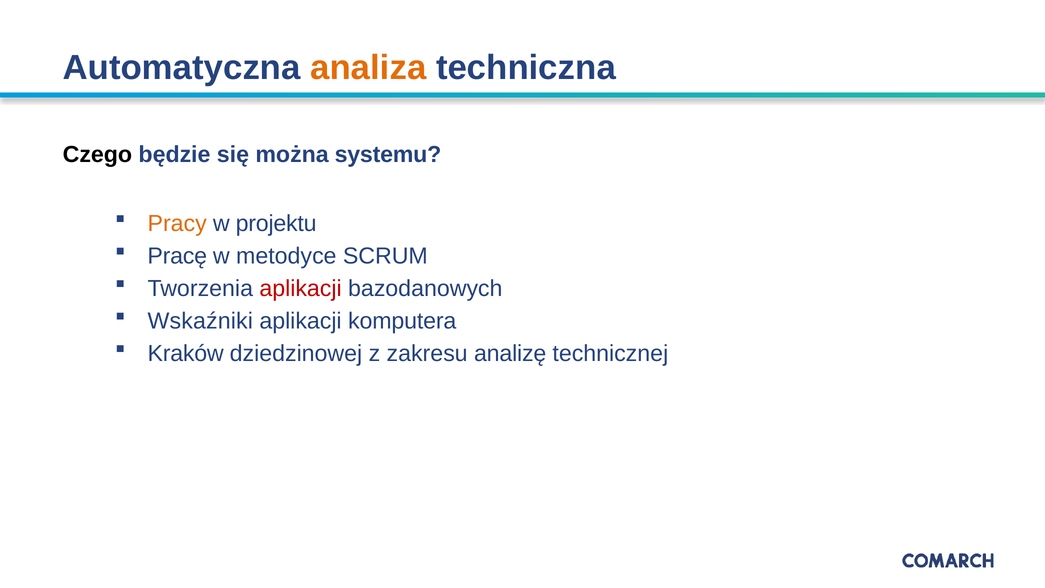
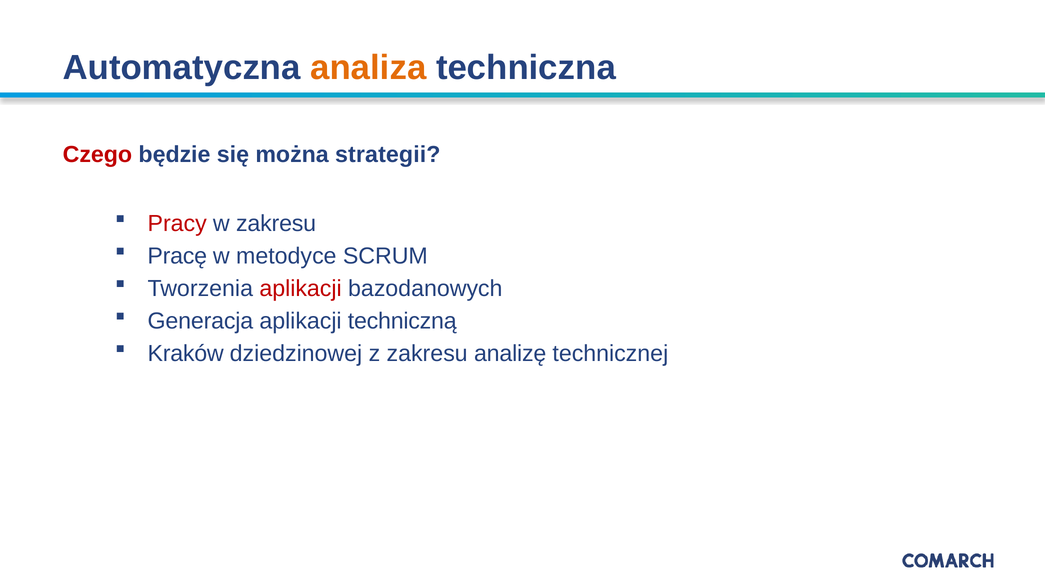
Czego colour: black -> red
systemu: systemu -> strategii
Pracy colour: orange -> red
w projektu: projektu -> zakresu
Wskaźniki: Wskaźniki -> Generacja
komputera: komputera -> techniczną
